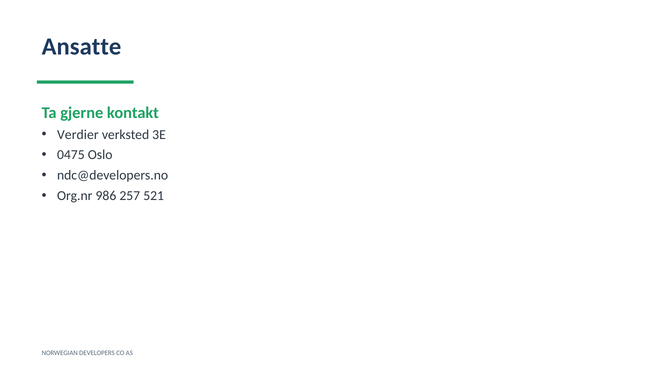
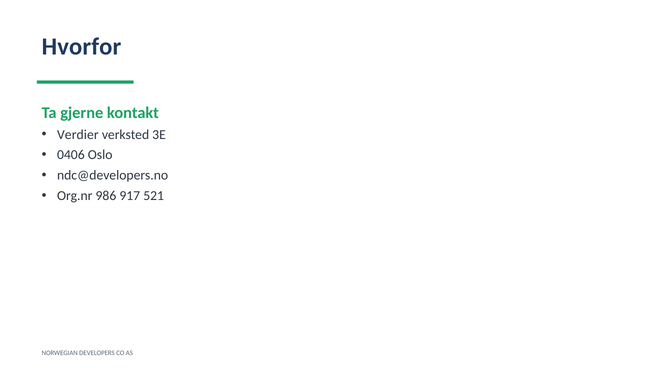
Ansatte: Ansatte -> Hvorfor
0475: 0475 -> 0406
257: 257 -> 917
